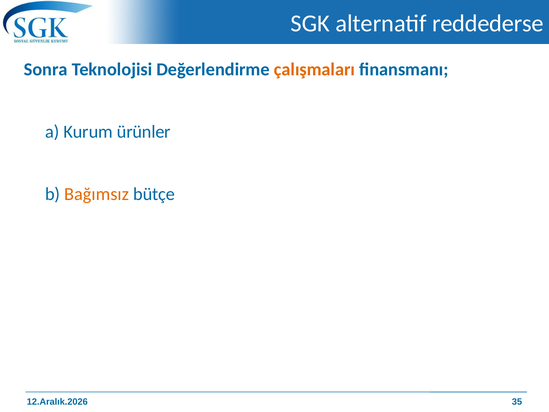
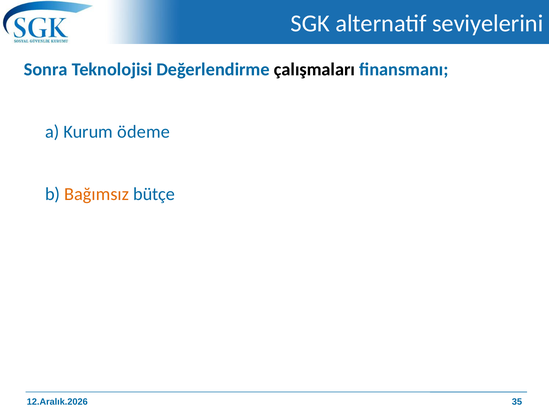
reddederse: reddederse -> seviyelerini
çalışmaları colour: orange -> black
ürünler: ürünler -> ödeme
